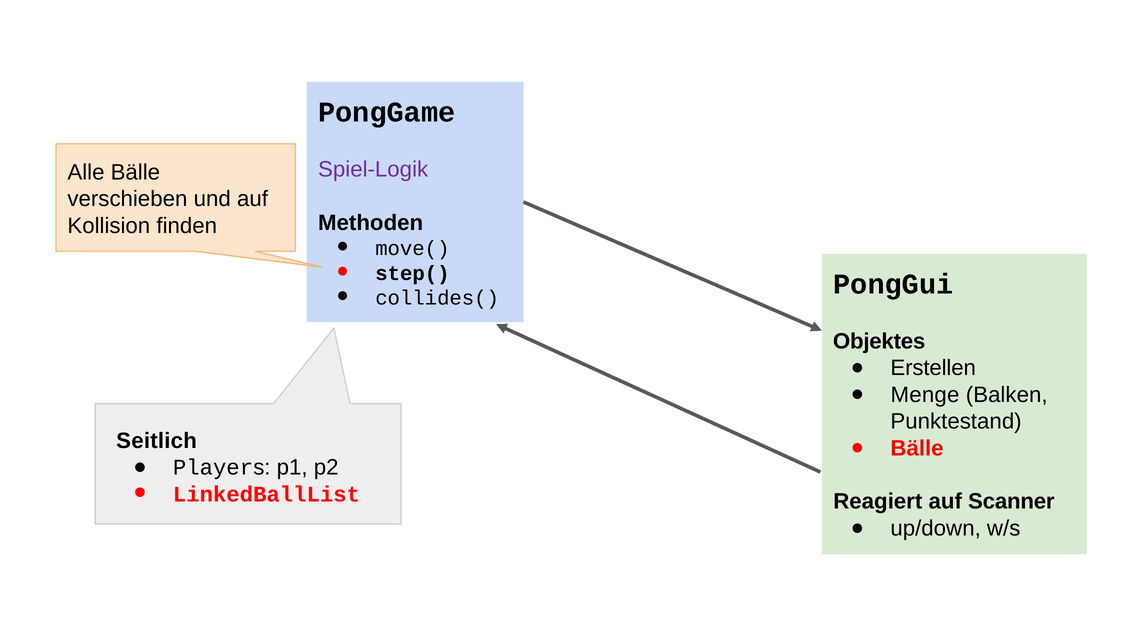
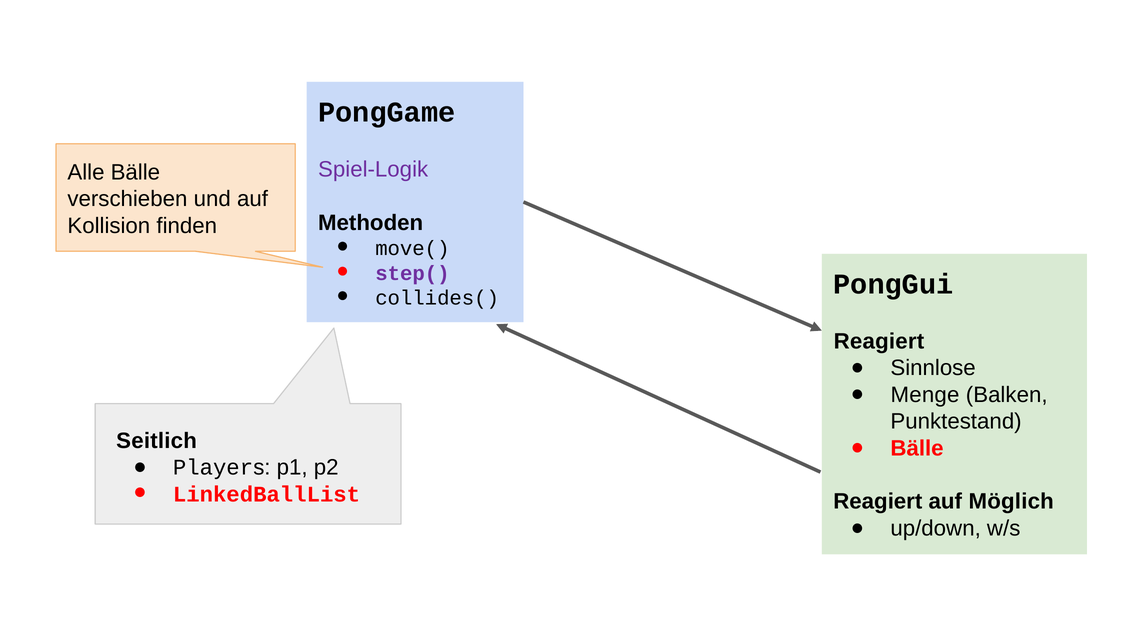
step( colour: black -> purple
Objektes at (879, 341): Objektes -> Reagiert
Erstellen: Erstellen -> Sinnlose
Scanner: Scanner -> Möglich
